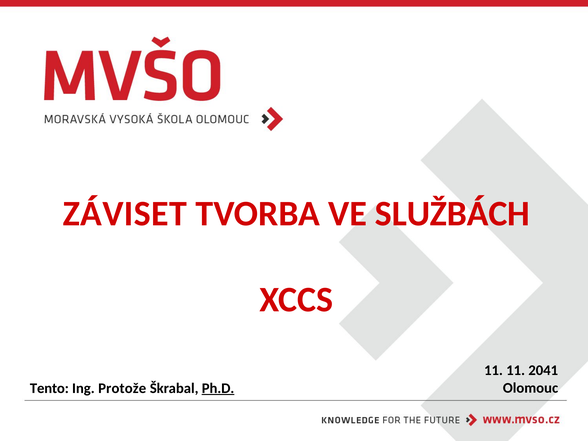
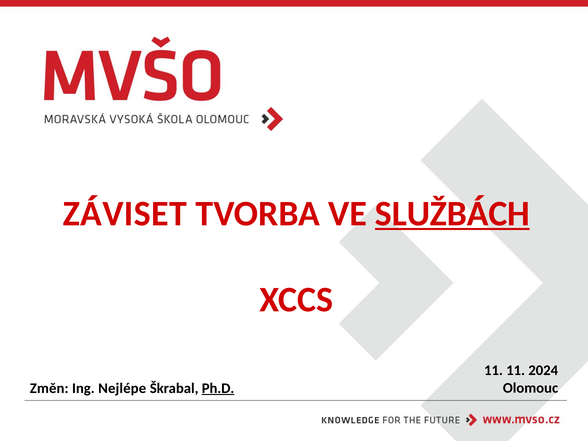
SLUŽBÁCH underline: none -> present
2041: 2041 -> 2024
Tento: Tento -> Změn
Protože: Protože -> Nejlépe
